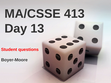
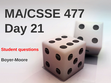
413: 413 -> 477
13: 13 -> 21
